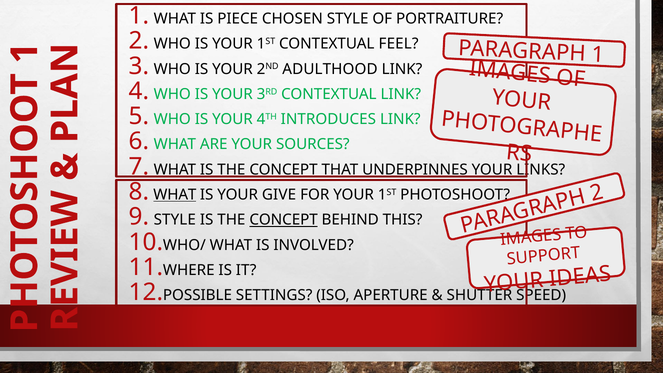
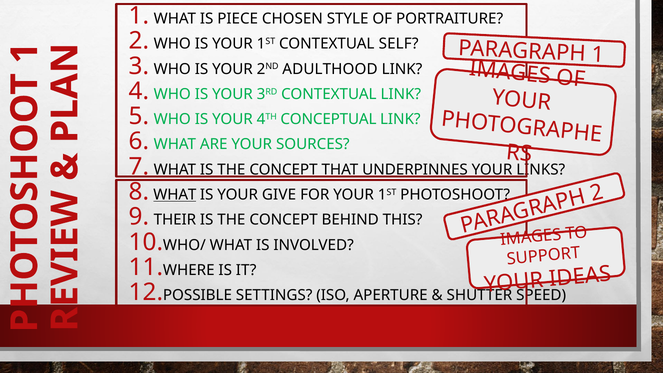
FEEL: FEEL -> SELF
INTRODUCES: INTRODUCES -> CONCEPTUAL
STYLE at (175, 220): STYLE -> THEIR
CONCEPT at (284, 220) underline: present -> none
